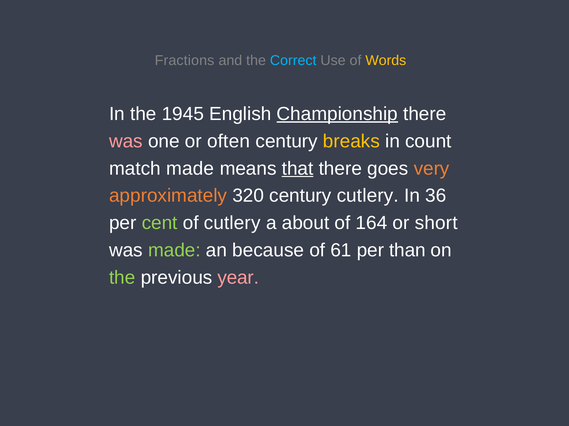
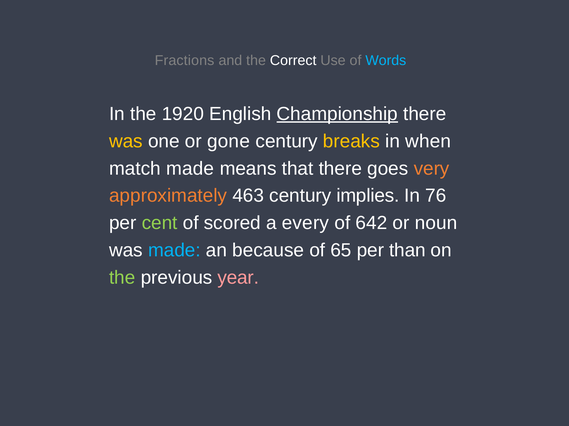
Correct colour: light blue -> white
Words colour: yellow -> light blue
1945: 1945 -> 1920
was at (126, 141) colour: pink -> yellow
often: often -> gone
count: count -> when
that underline: present -> none
320: 320 -> 463
century cutlery: cutlery -> implies
36: 36 -> 76
of cutlery: cutlery -> scored
about: about -> every
164: 164 -> 642
short: short -> noun
made at (174, 251) colour: light green -> light blue
61: 61 -> 65
